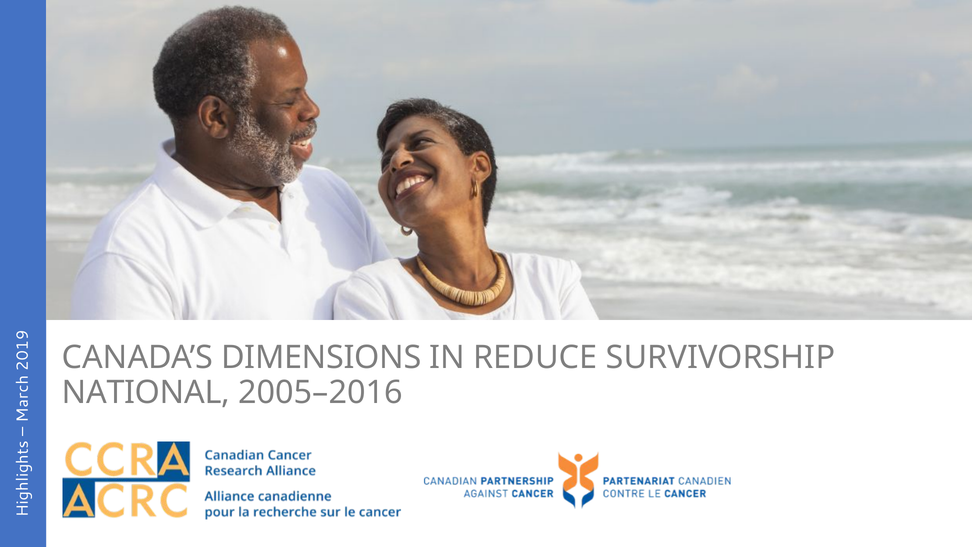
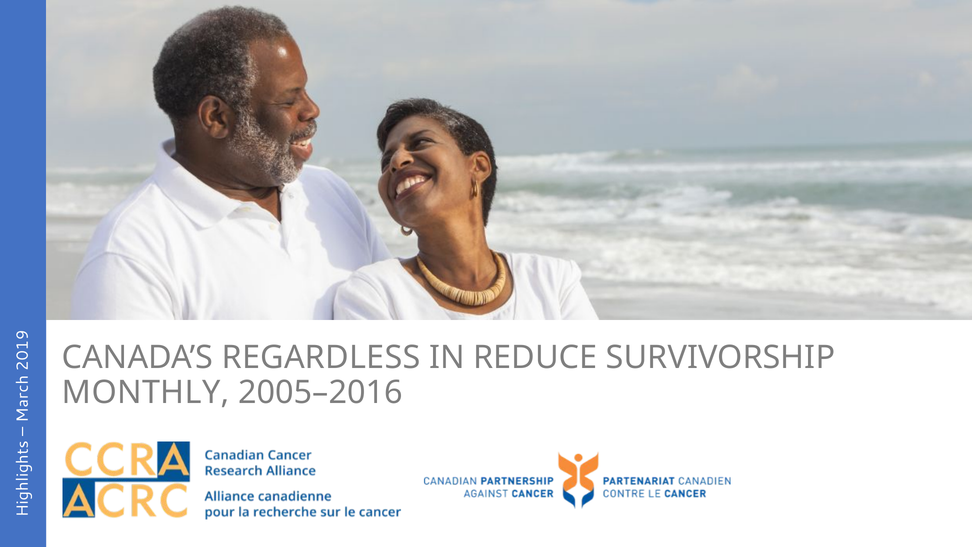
DIMENSIONS: DIMENSIONS -> REGARDLESS
NATIONAL: NATIONAL -> MONTHLY
